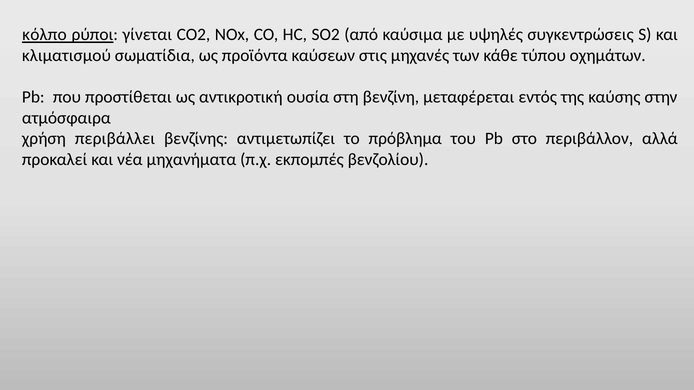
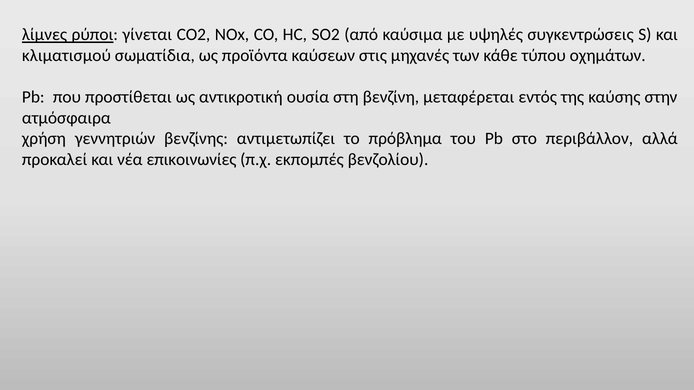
κόλπο: κόλπο -> λίμνες
περιβάλλει: περιβάλλει -> γεννητριών
μηχανήματα: μηχανήματα -> επικοινωνίες
